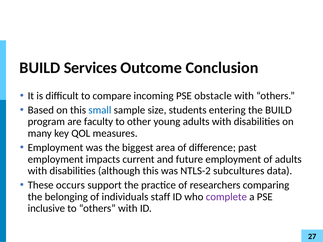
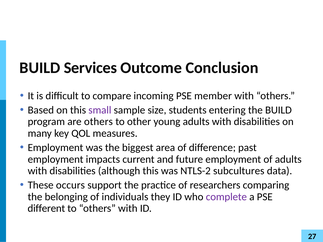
obstacle: obstacle -> member
small colour: blue -> purple
are faculty: faculty -> others
staff: staff -> they
inclusive: inclusive -> different
